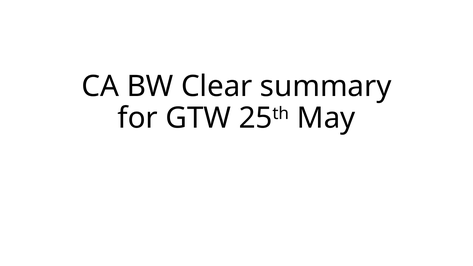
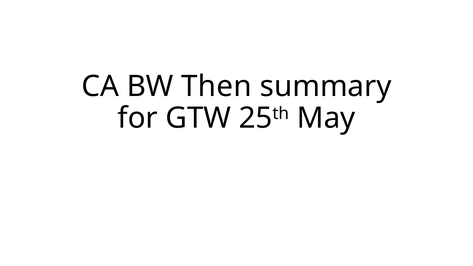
Clear: Clear -> Then
